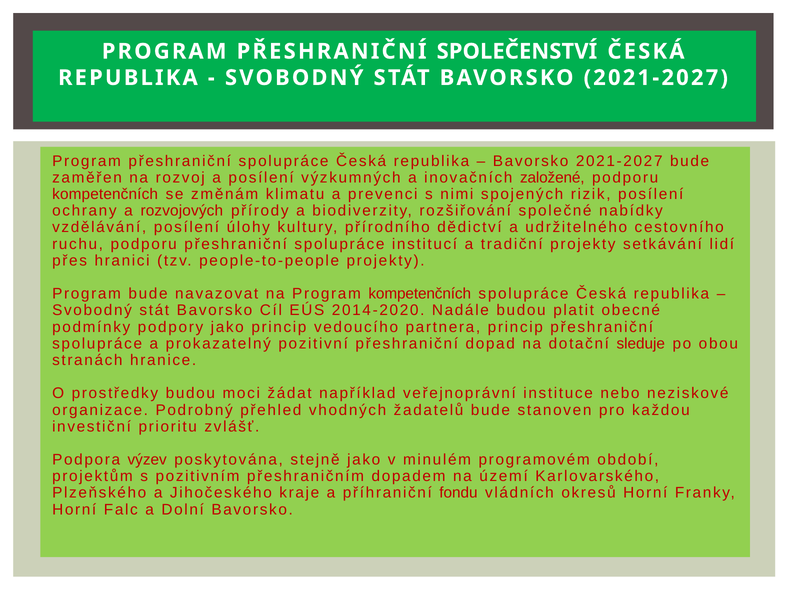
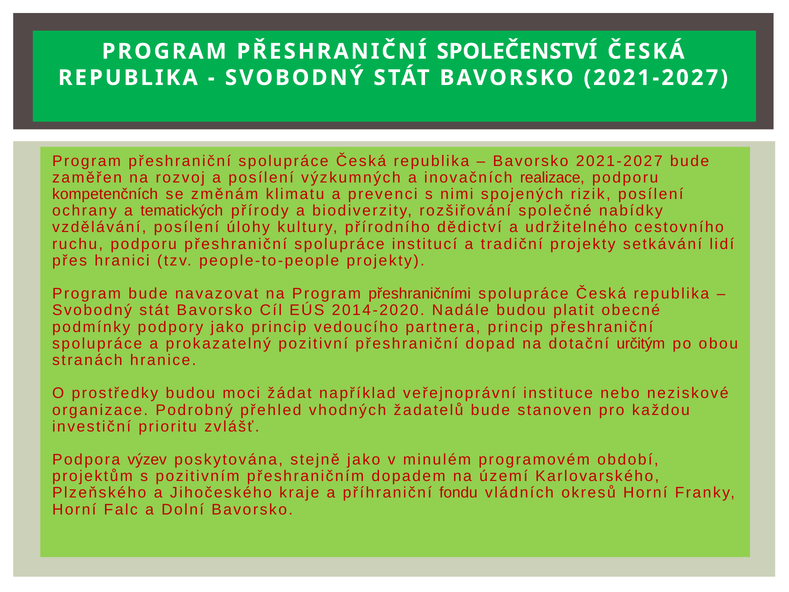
založené: založené -> realizace
rozvojových: rozvojových -> tematických
Program kompetenčních: kompetenčních -> přeshraničními
sleduje: sleduje -> určitým
